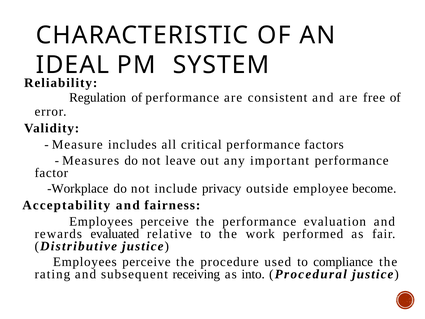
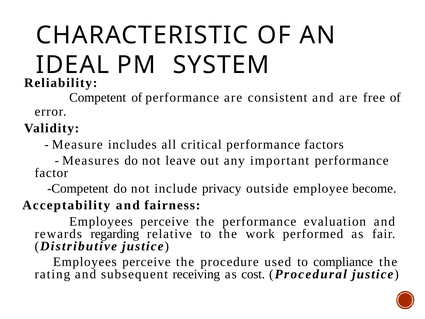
Regulation at (98, 97): Regulation -> Competent
Workplace at (78, 188): Workplace -> Competent
evaluated: evaluated -> regarding
into: into -> cost
